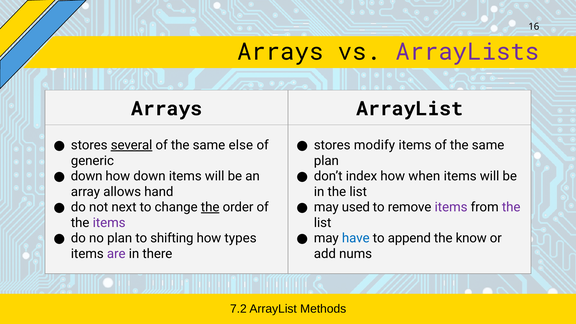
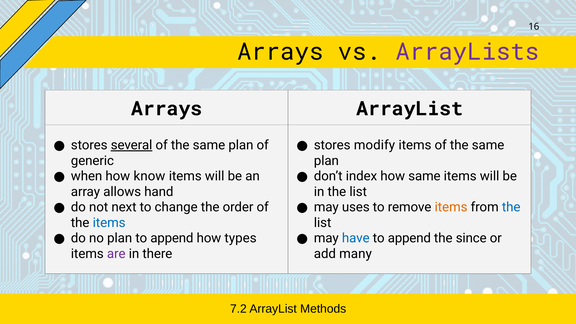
else at (241, 145): else -> plan
down at (87, 176): down -> when
how down: down -> know
how when: when -> same
the at (210, 207) underline: present -> none
used: used -> uses
items at (451, 207) colour: purple -> orange
the at (511, 207) colour: purple -> blue
items at (109, 223) colour: purple -> blue
plan to shifting: shifting -> append
know: know -> since
nums: nums -> many
